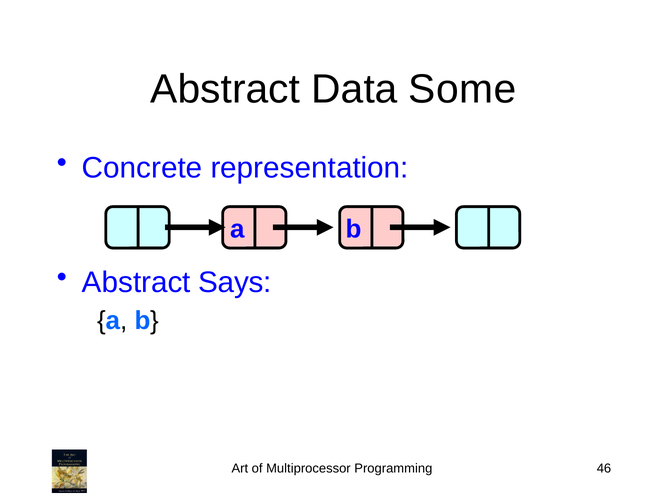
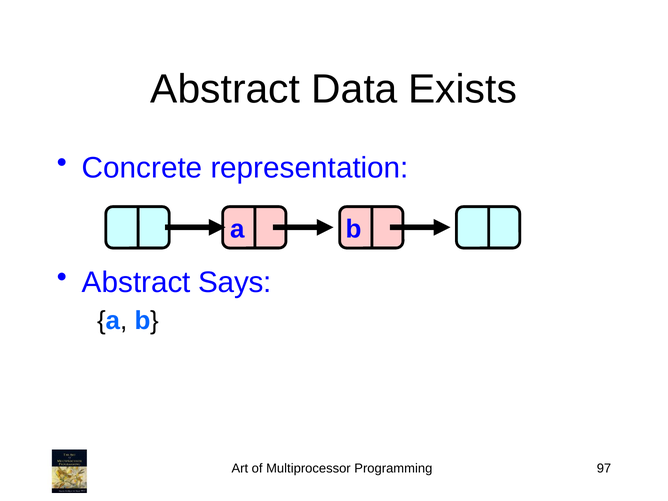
Some: Some -> Exists
46: 46 -> 97
